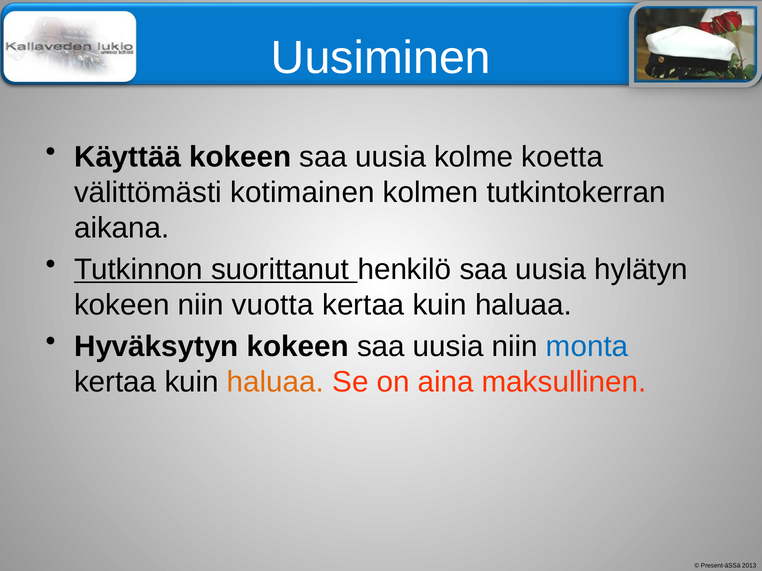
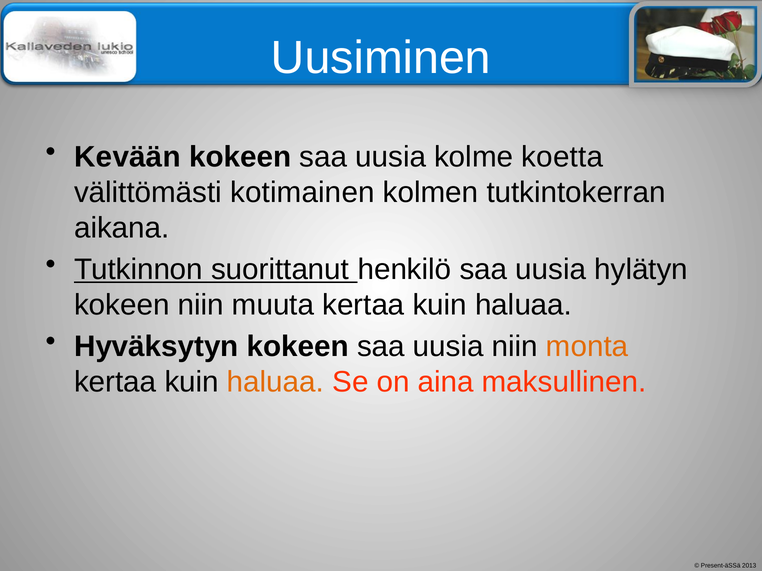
Käyttää: Käyttää -> Kevään
niin vuotta: vuotta -> muuta
monta colour: blue -> orange
